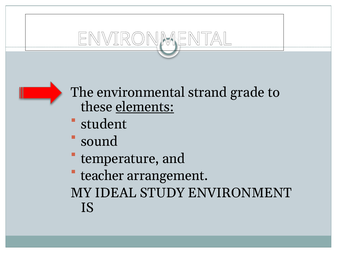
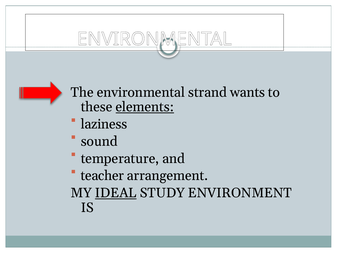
grade: grade -> wants
student: student -> laziness
IDEAL underline: none -> present
